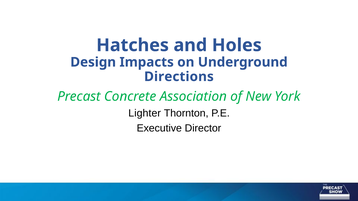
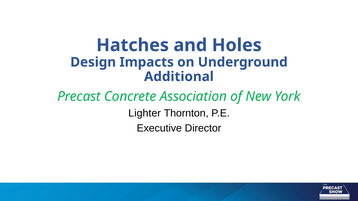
Directions: Directions -> Additional
